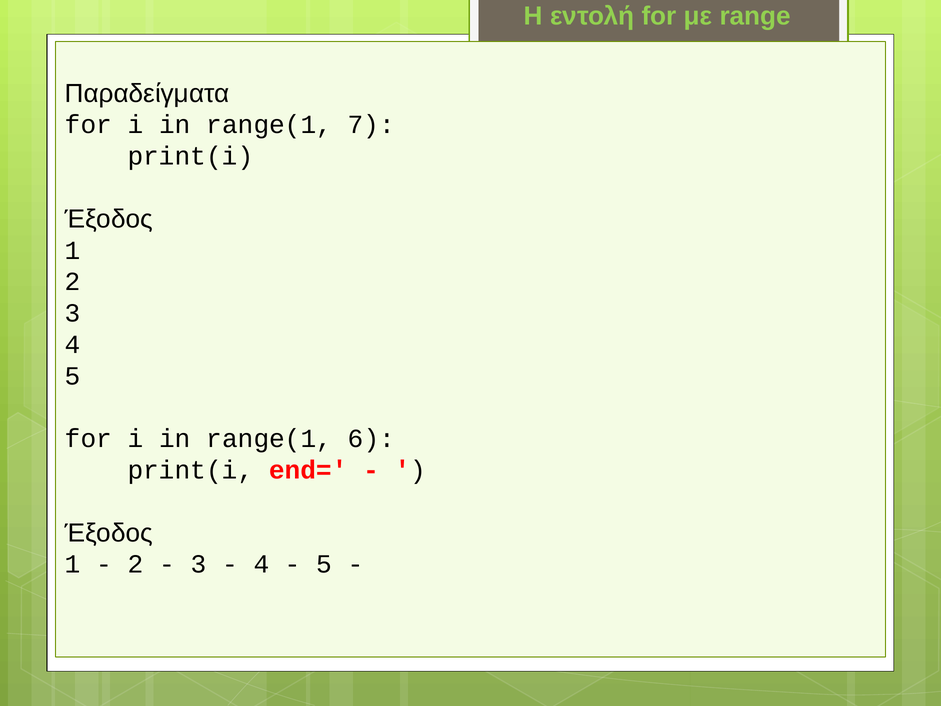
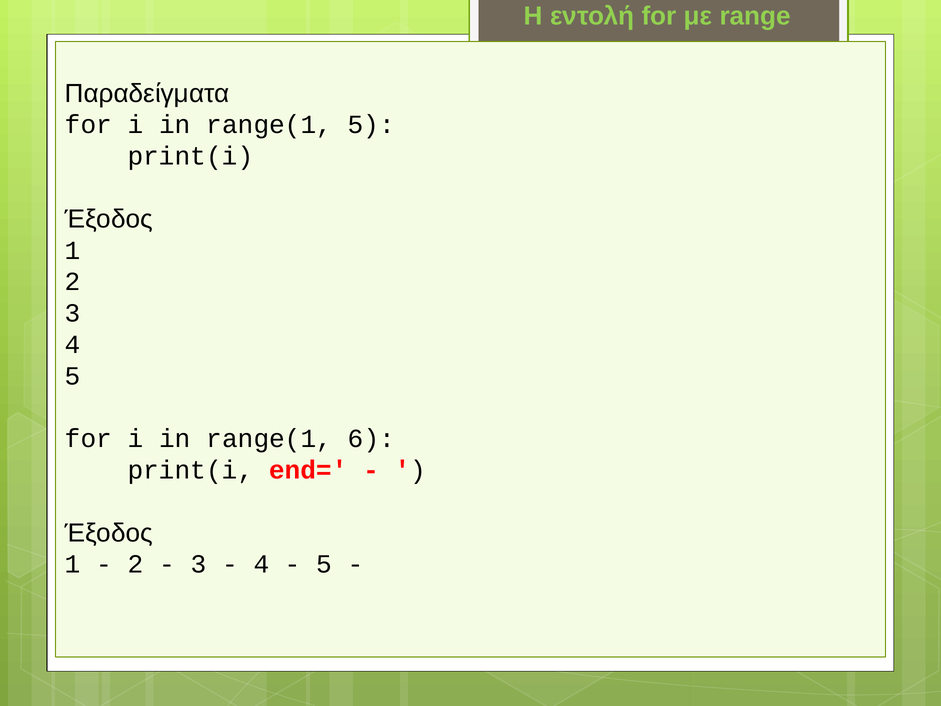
range(1 7: 7 -> 5
